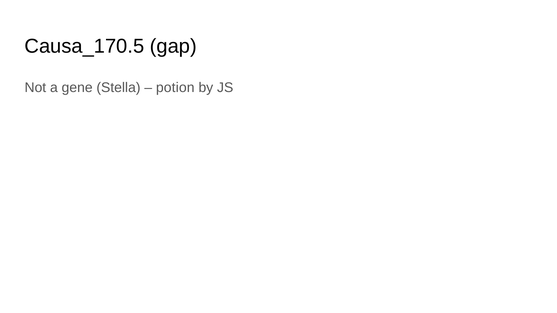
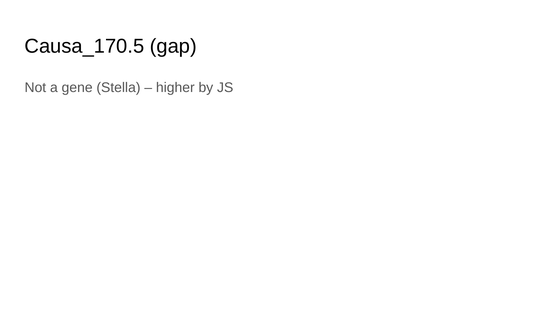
potion: potion -> higher
